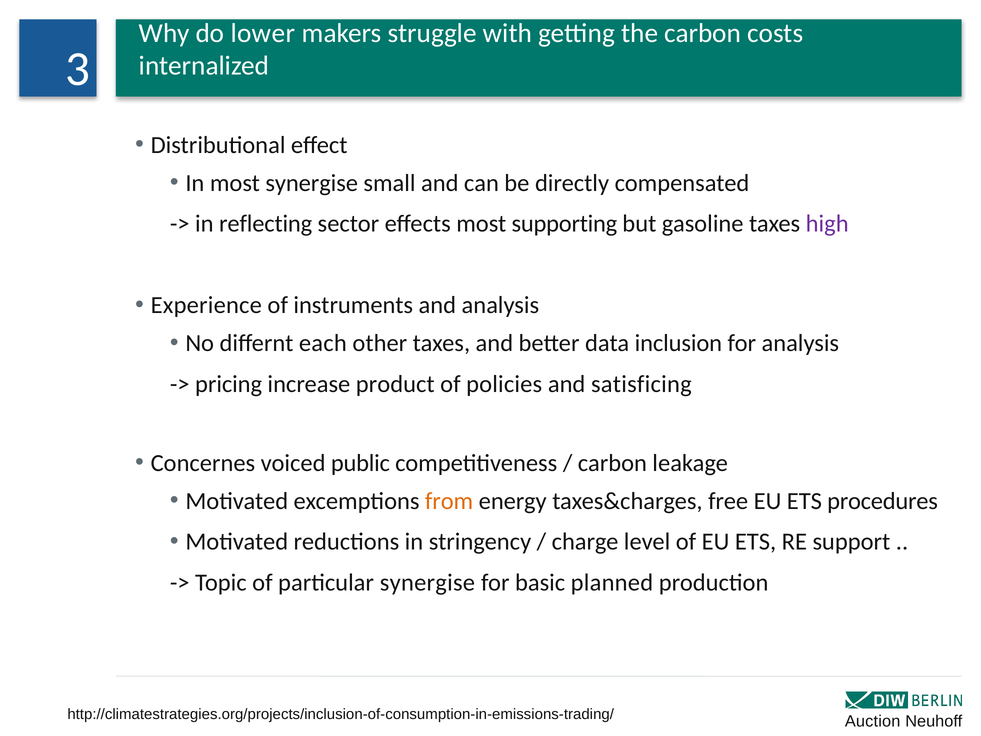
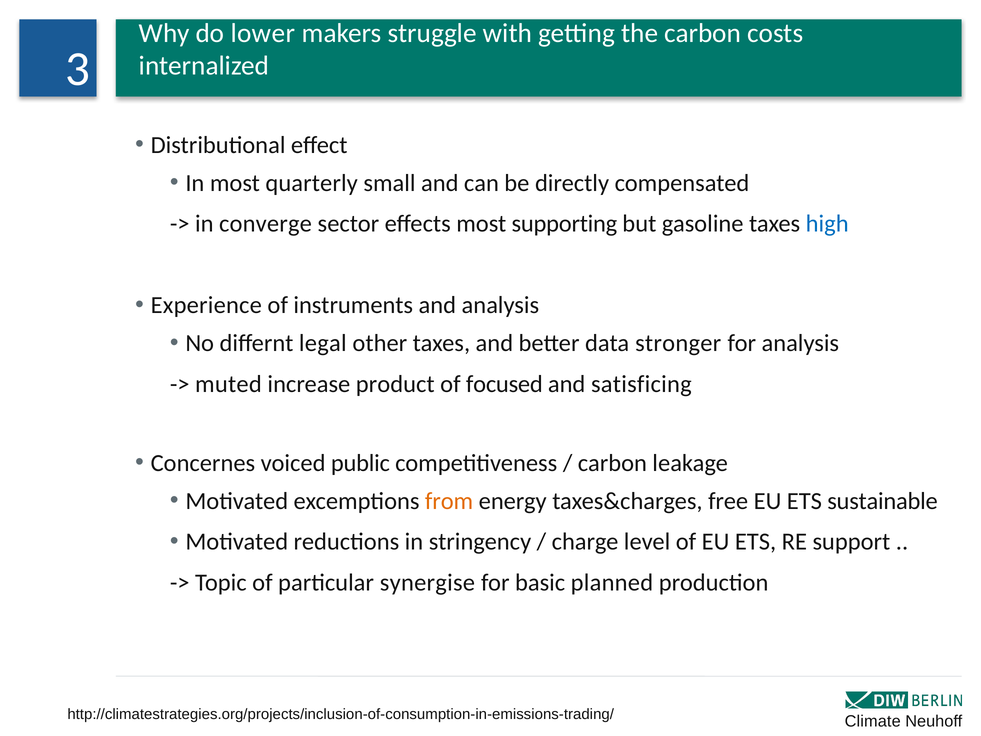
most synergise: synergise -> quarterly
reflecting: reflecting -> converge
high colour: purple -> blue
each: each -> legal
inclusion: inclusion -> stronger
pricing: pricing -> muted
policies: policies -> focused
procedures: procedures -> sustainable
Auction: Auction -> Climate
